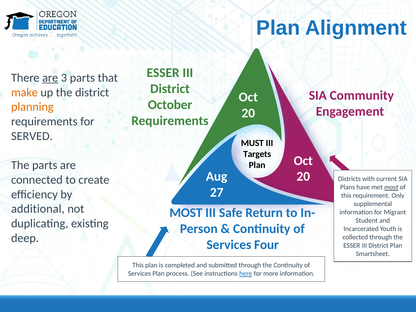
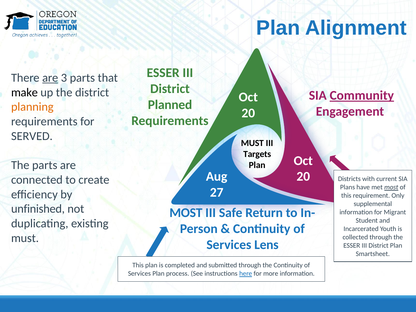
make colour: orange -> black
Community underline: none -> present
October: October -> Planned
additional: additional -> unfinished
deep at (25, 238): deep -> must
Four: Four -> Lens
